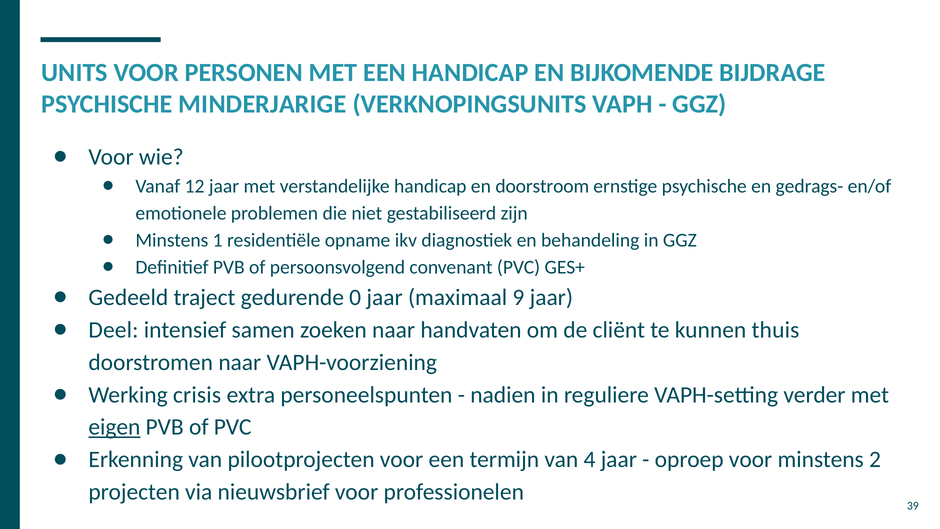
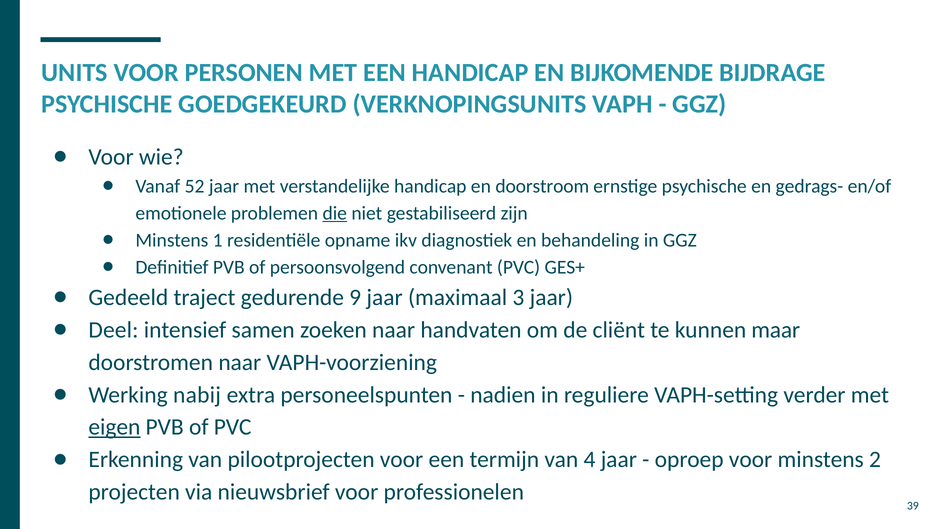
MINDERJARIGE: MINDERJARIGE -> GOEDGEKEURD
12: 12 -> 52
die underline: none -> present
0: 0 -> 9
9: 9 -> 3
thuis: thuis -> maar
crisis: crisis -> nabij
